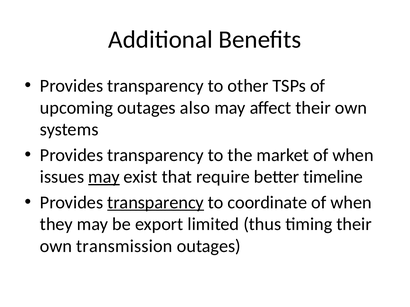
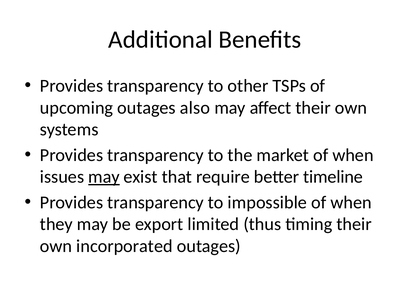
transparency at (156, 203) underline: present -> none
coordinate: coordinate -> impossible
transmission: transmission -> incorporated
